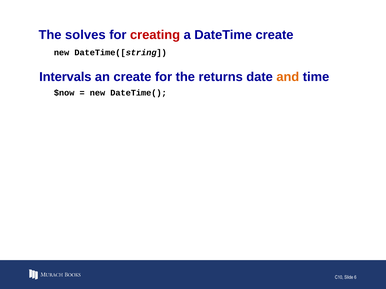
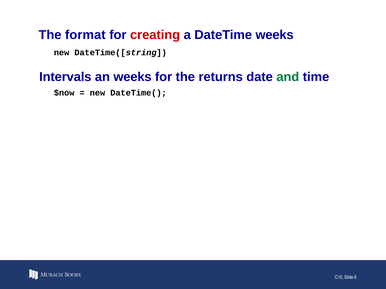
solves: solves -> format
DateTime create: create -> weeks
an create: create -> weeks
and colour: orange -> green
